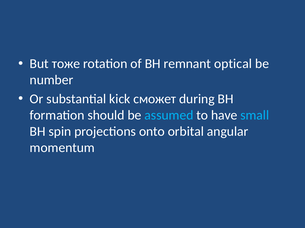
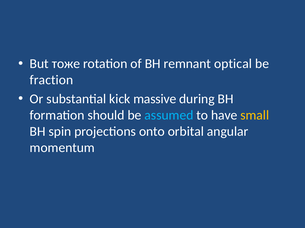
number: number -> fraction
сможет: сможет -> massive
small colour: light blue -> yellow
